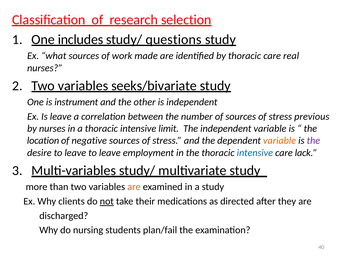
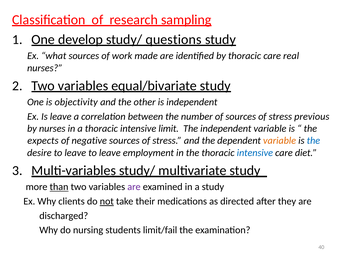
selection: selection -> sampling
includes: includes -> develop
seeks/bivariate: seeks/bivariate -> equal/bivariate
instrument: instrument -> objectivity
location: location -> expects
the at (313, 141) colour: purple -> blue
lack: lack -> diet
than underline: none -> present
are at (134, 187) colour: orange -> purple
plan/fail: plan/fail -> limit/fail
